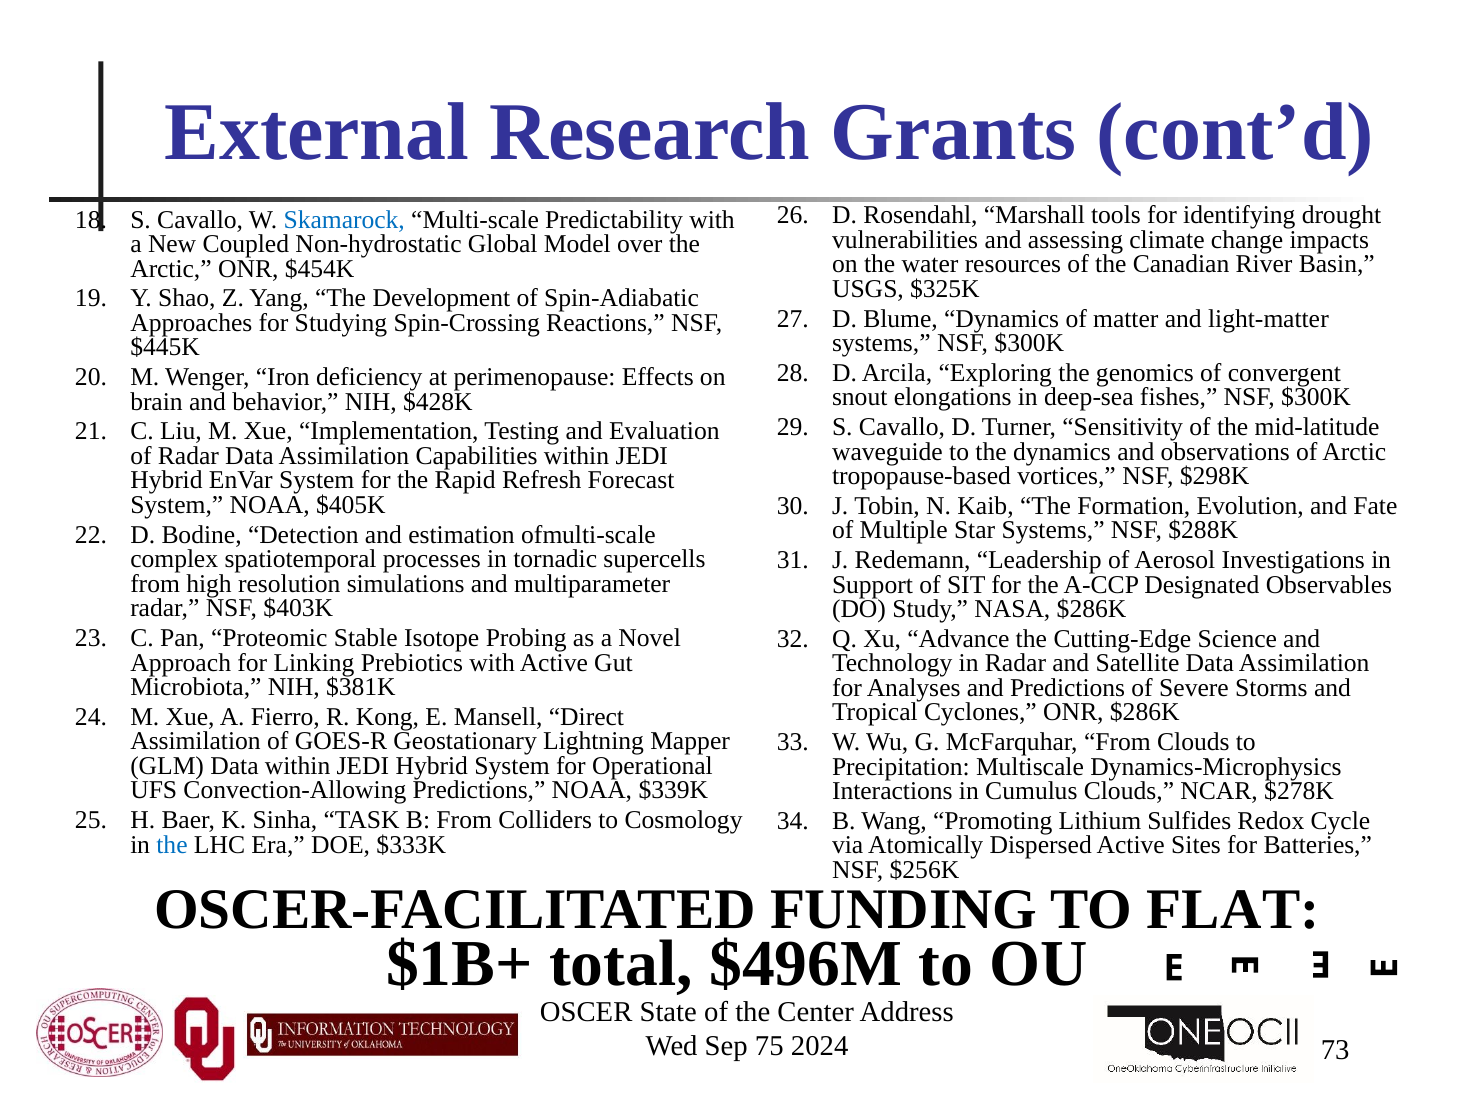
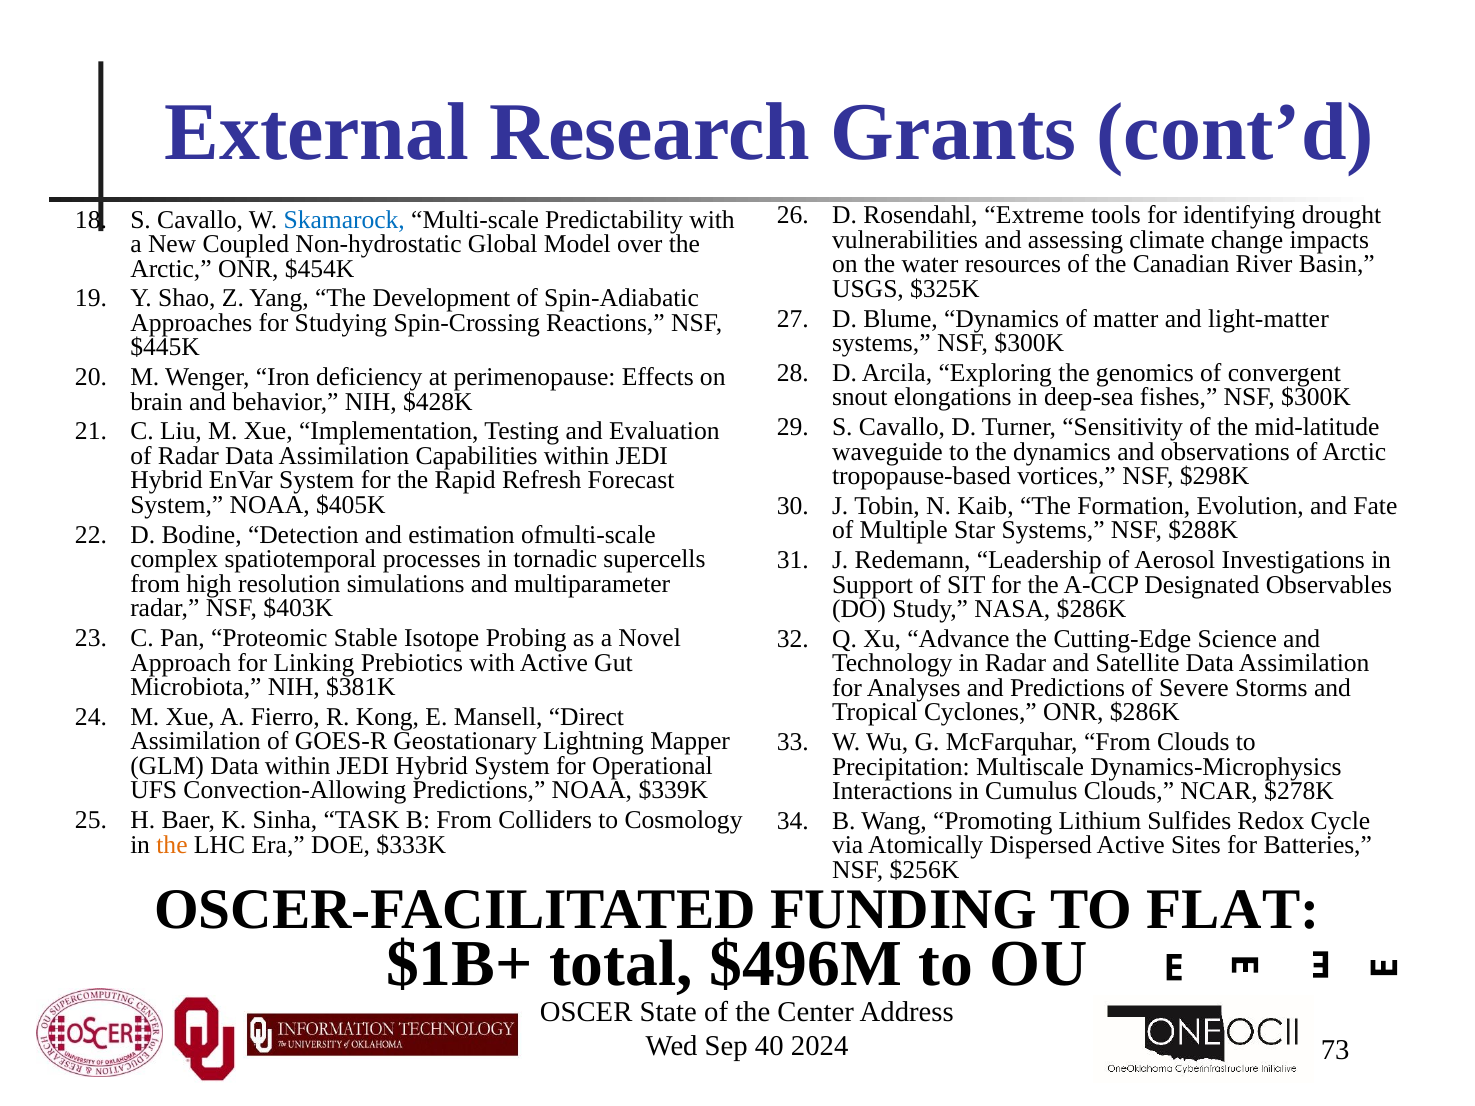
Marshall: Marshall -> Extreme
the at (172, 845) colour: blue -> orange
75: 75 -> 40
